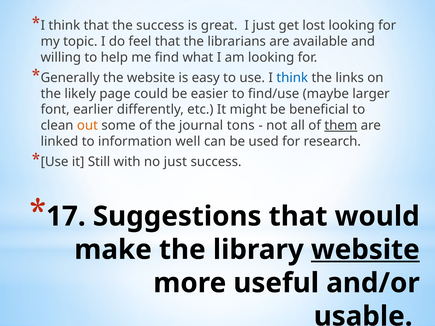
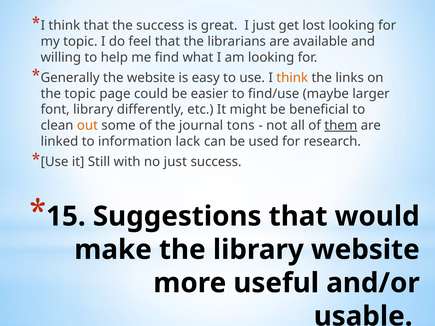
think at (292, 78) colour: blue -> orange
the likely: likely -> topic
font earlier: earlier -> library
well: well -> lack
17: 17 -> 15
website at (365, 250) underline: present -> none
